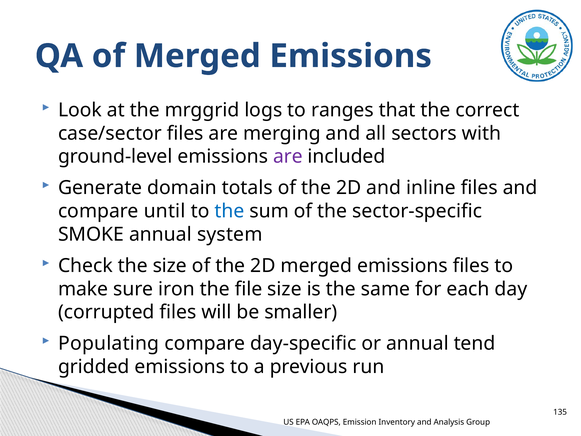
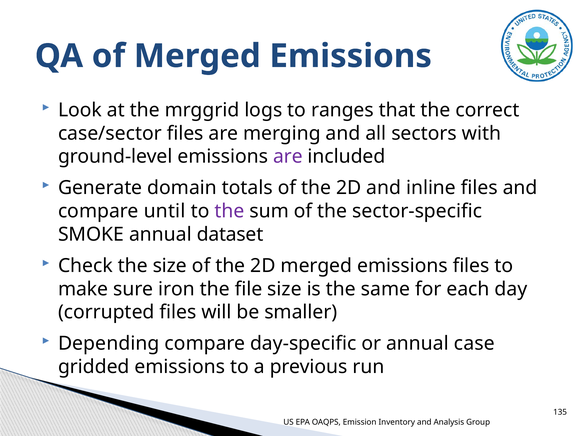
the at (230, 211) colour: blue -> purple
system: system -> dataset
Populating: Populating -> Depending
tend: tend -> case
